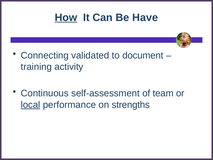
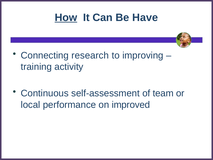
validated: validated -> research
document: document -> improving
local underline: present -> none
strengths: strengths -> improved
